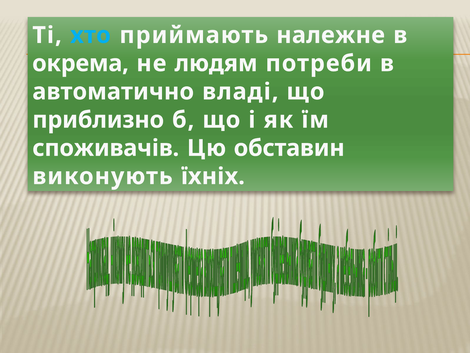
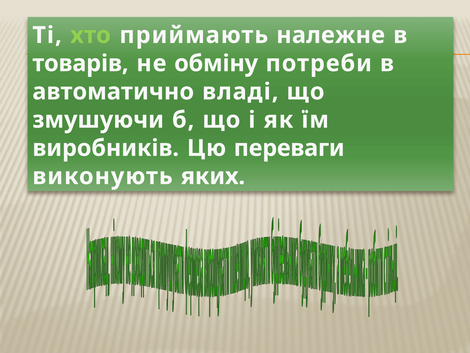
хто colour: light blue -> light green
окрема: окрема -> товарів
людям: людям -> обміну
приблизно: приблизно -> змушуючи
споживачів: споживачів -> виробників
обставин: обставин -> переваги
їхніх: їхніх -> яких
